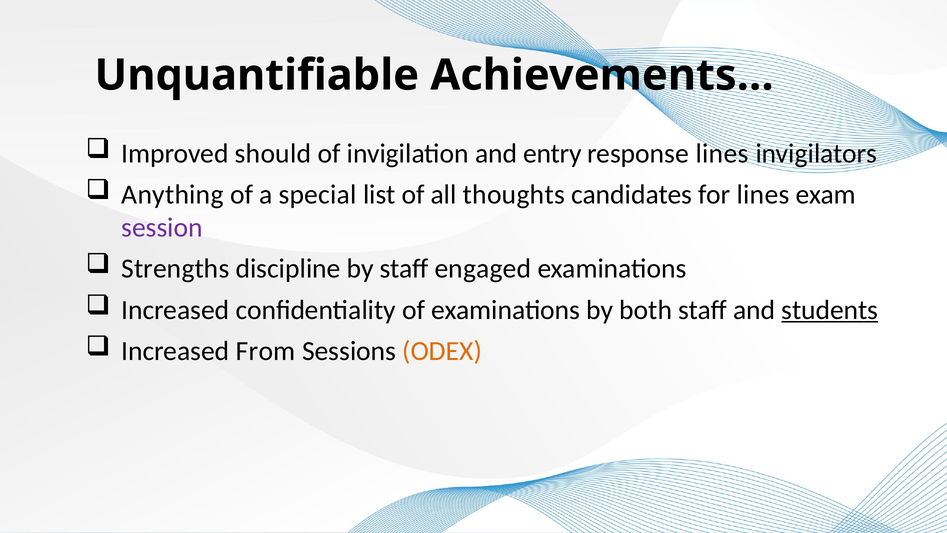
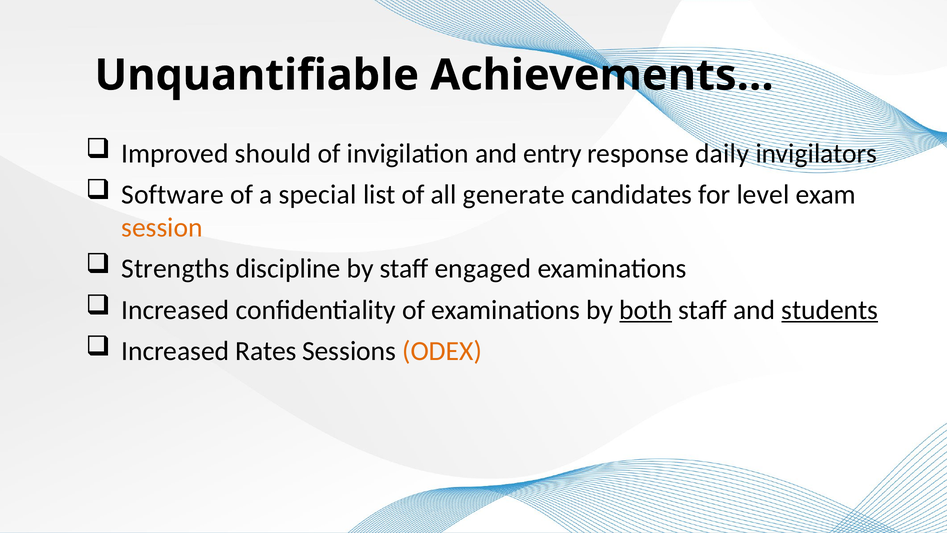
response lines: lines -> daily
Anything: Anything -> Software
thoughts: thoughts -> generate
for lines: lines -> level
session colour: purple -> orange
both underline: none -> present
From: From -> Rates
